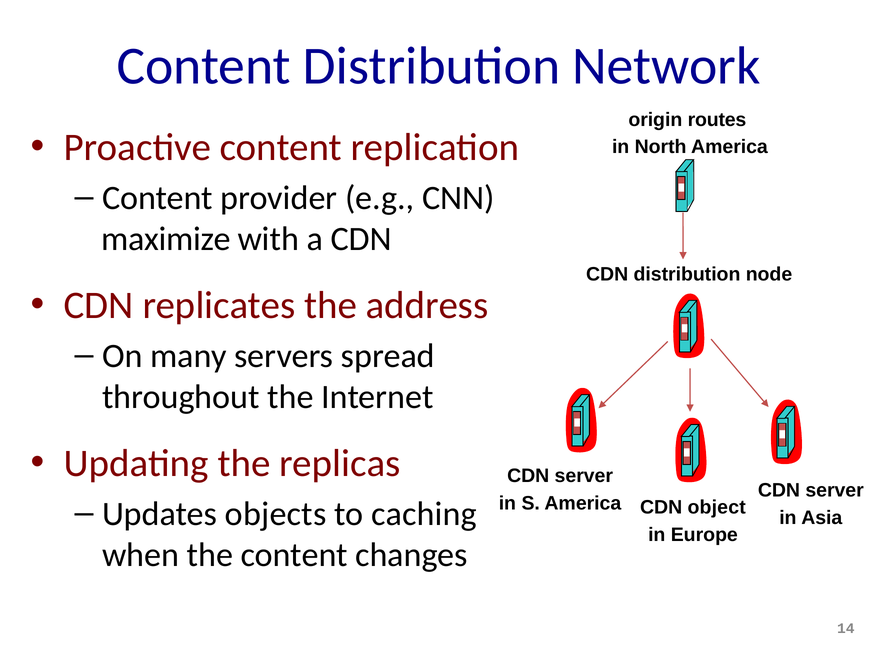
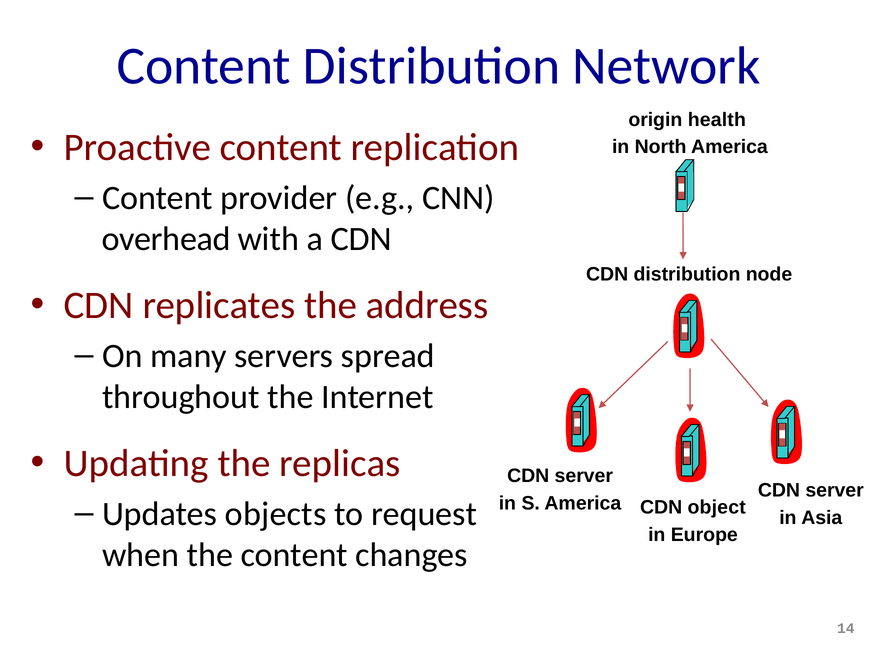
routes: routes -> health
maximize: maximize -> overhead
caching: caching -> request
